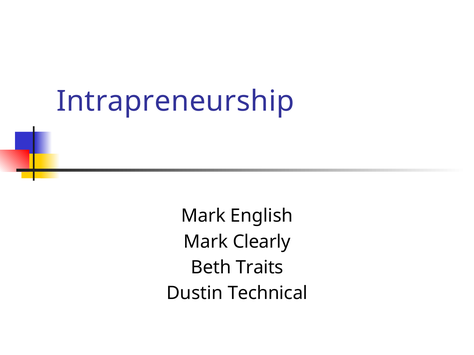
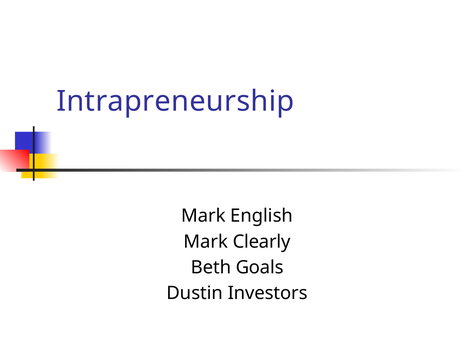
Traits: Traits -> Goals
Technical: Technical -> Investors
